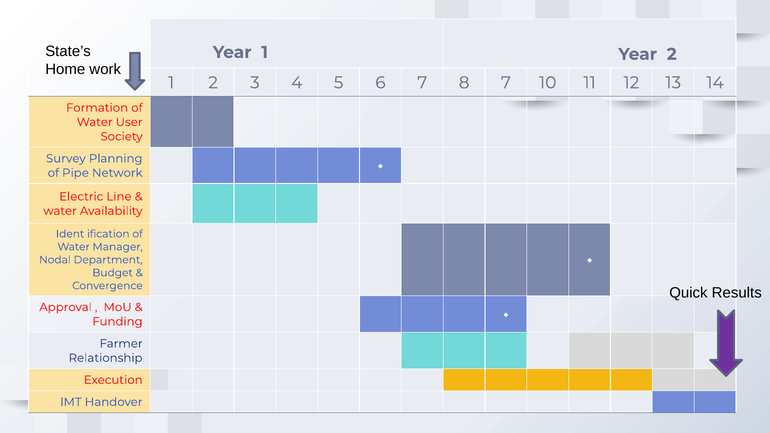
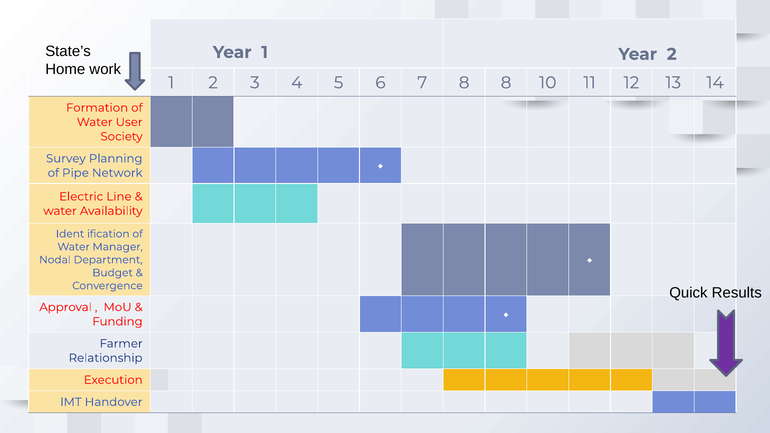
8 7: 7 -> 8
